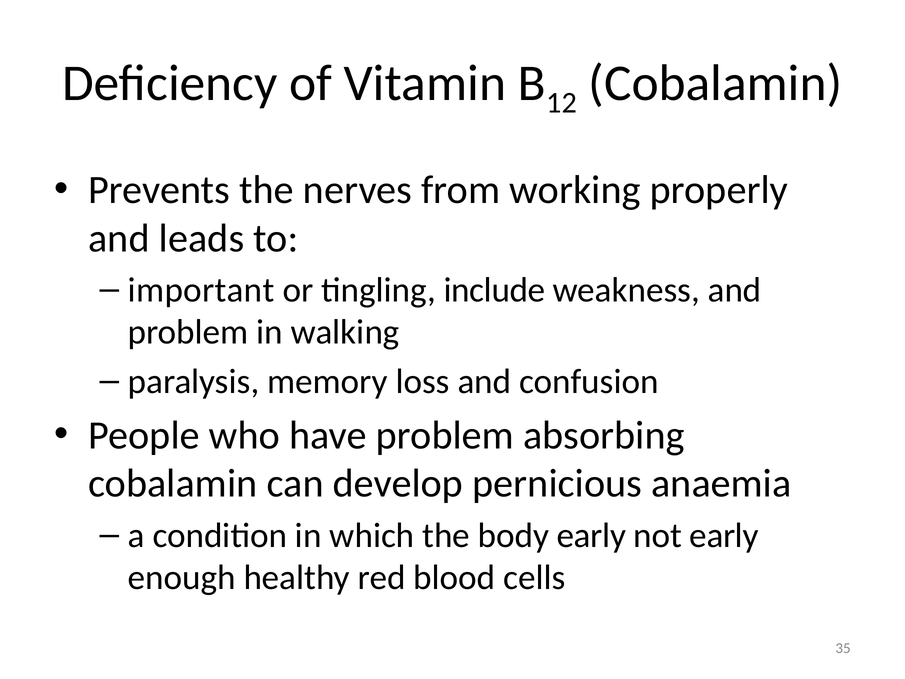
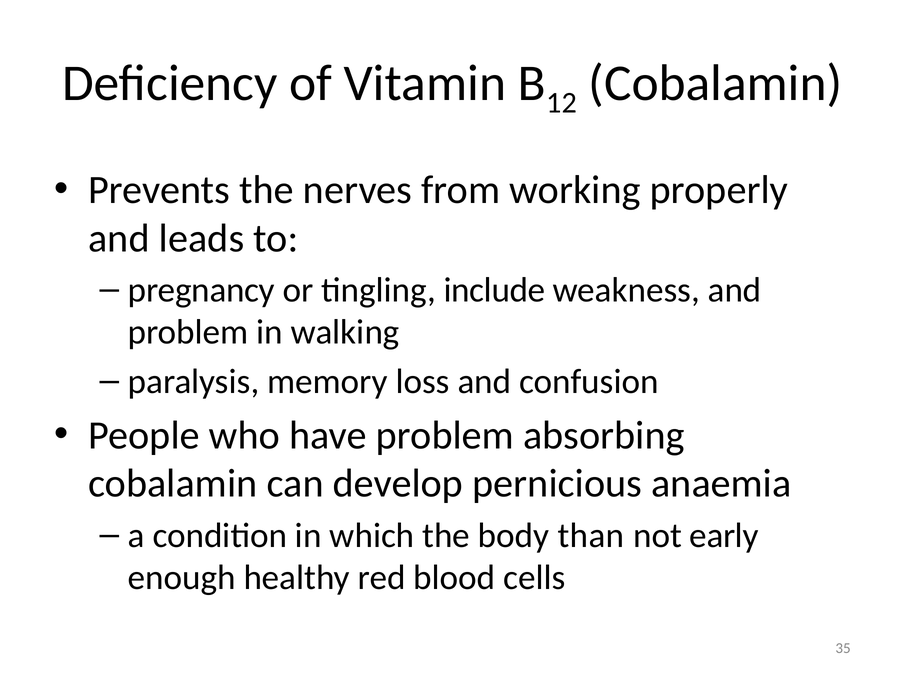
important: important -> pregnancy
body early: early -> than
